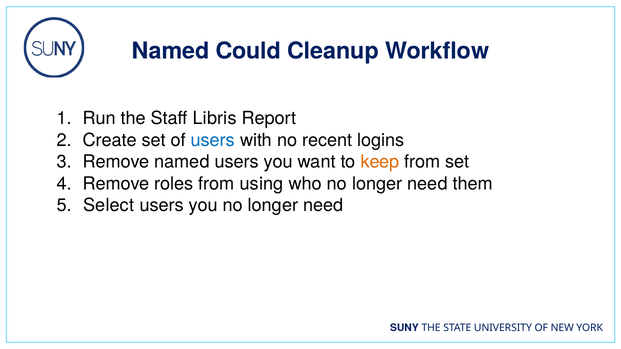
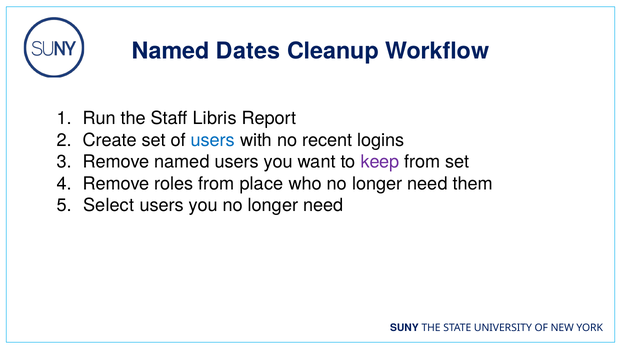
Could: Could -> Dates
keep colour: orange -> purple
using: using -> place
